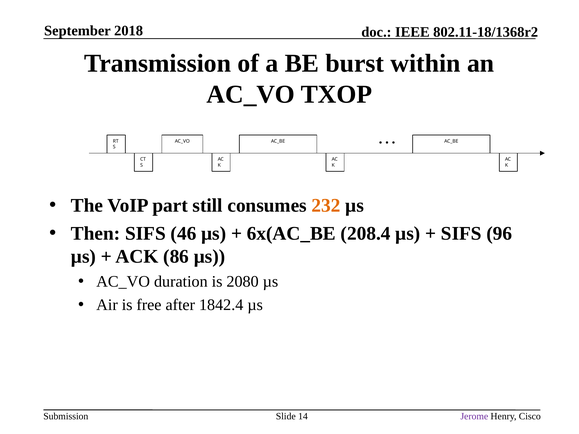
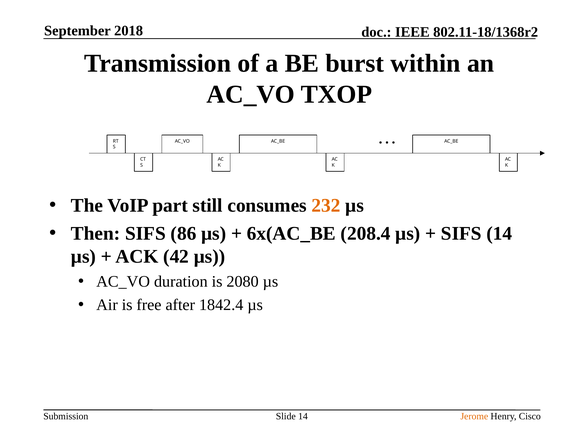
46: 46 -> 86
SIFS 96: 96 -> 14
86: 86 -> 42
Jerome colour: purple -> orange
